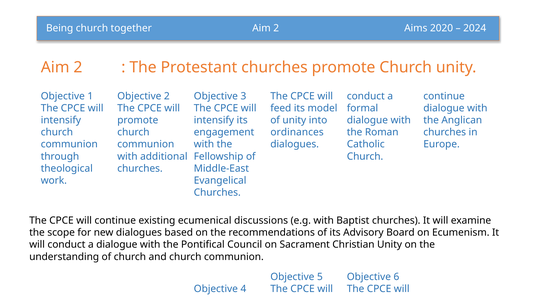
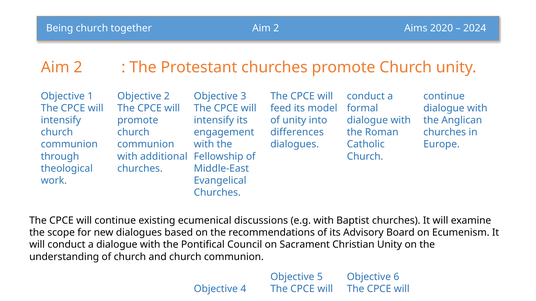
ordinances: ordinances -> differences
